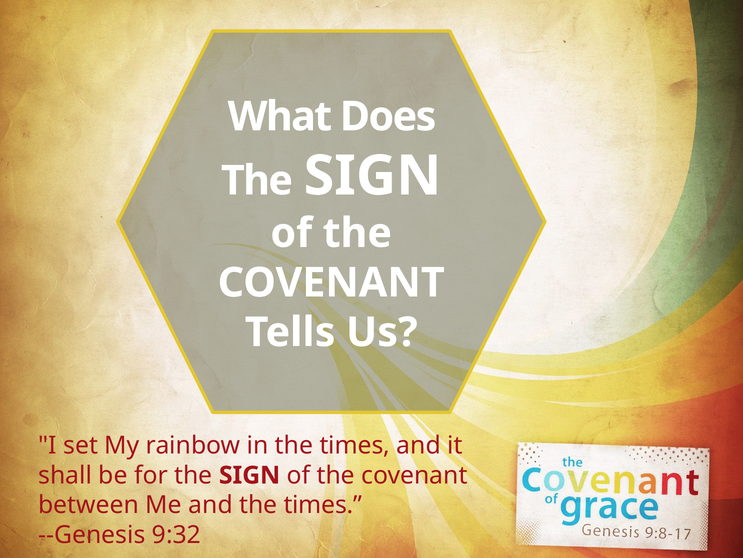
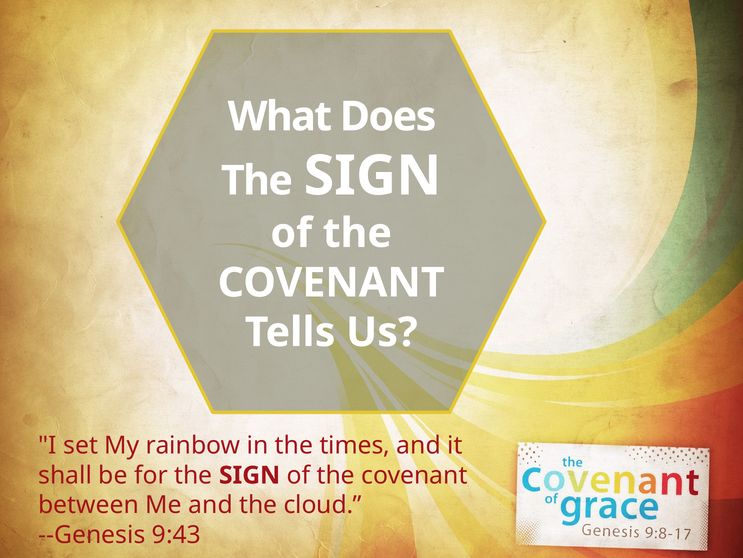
and the times: times -> cloud
9:32: 9:32 -> 9:43
